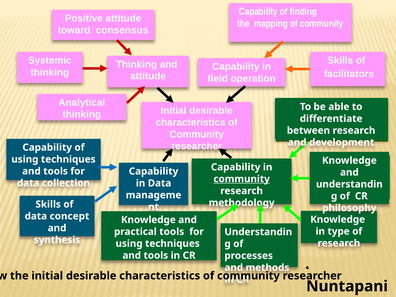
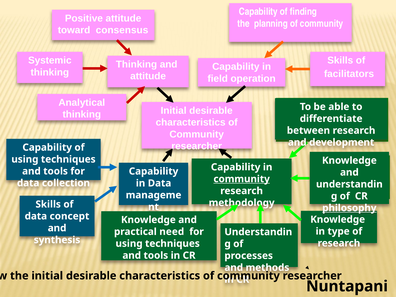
mapping: mapping -> planning
philosophy at (349, 208) underline: none -> present
practical tools: tools -> need
